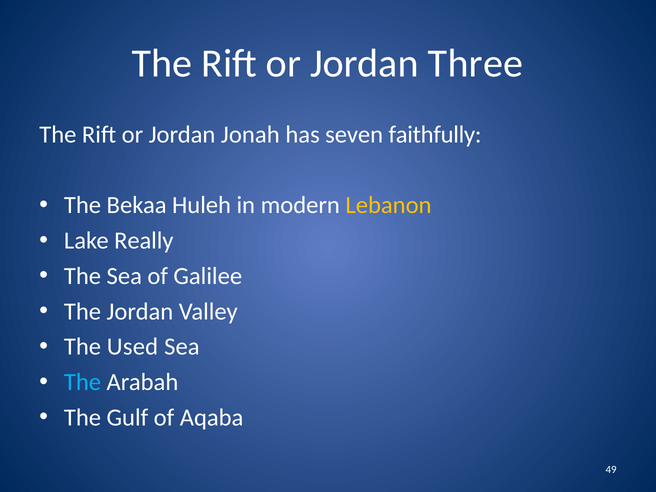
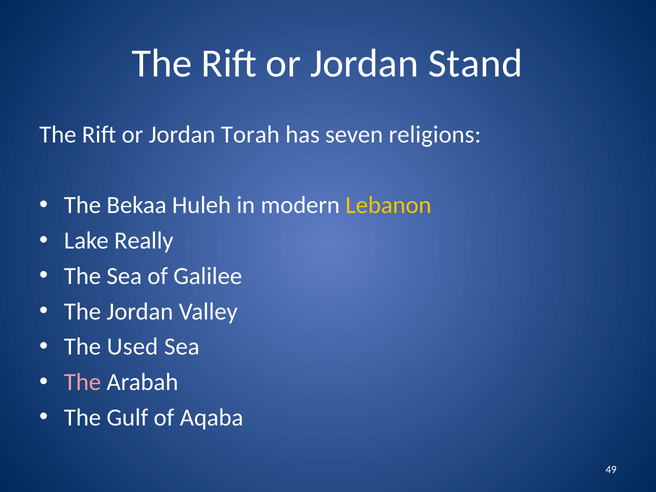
Three: Three -> Stand
Jonah: Jonah -> Torah
faithfully: faithfully -> religions
The at (83, 382) colour: light blue -> pink
